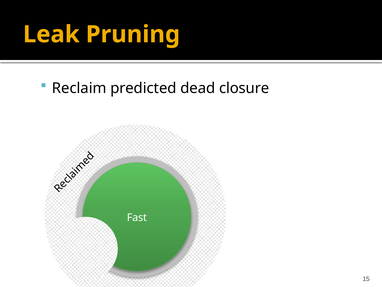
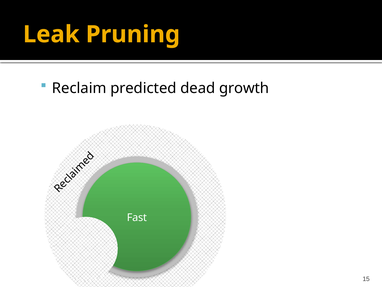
closure: closure -> growth
